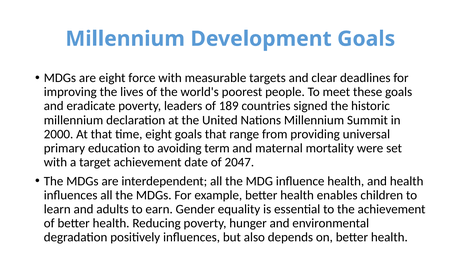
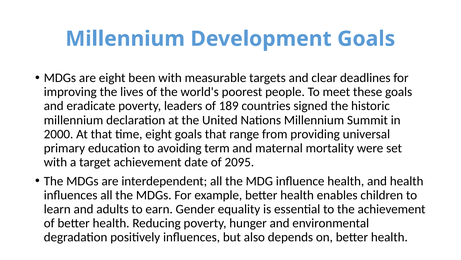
force: force -> been
2047: 2047 -> 2095
